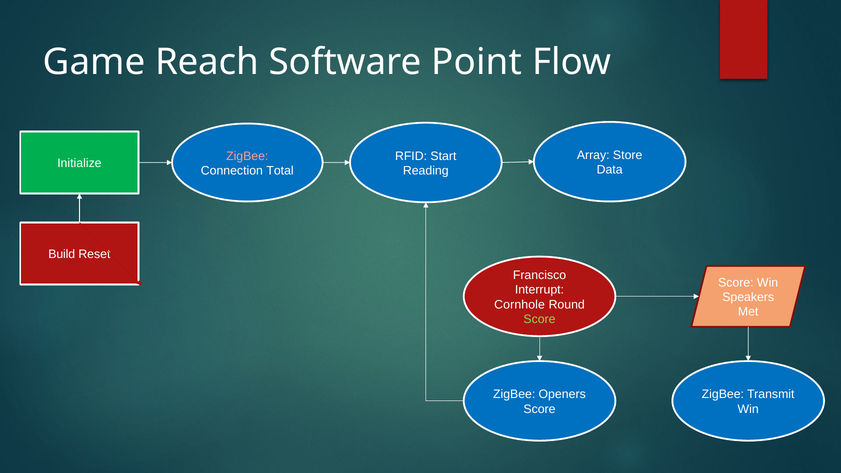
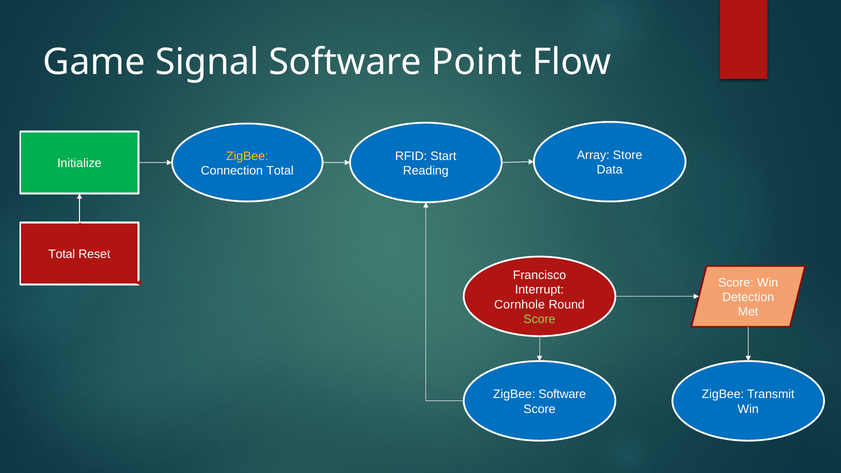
Reach: Reach -> Signal
ZigBee at (247, 156) colour: pink -> yellow
Build at (62, 254): Build -> Total
Speakers: Speakers -> Detection
ZigBee Openers: Openers -> Software
